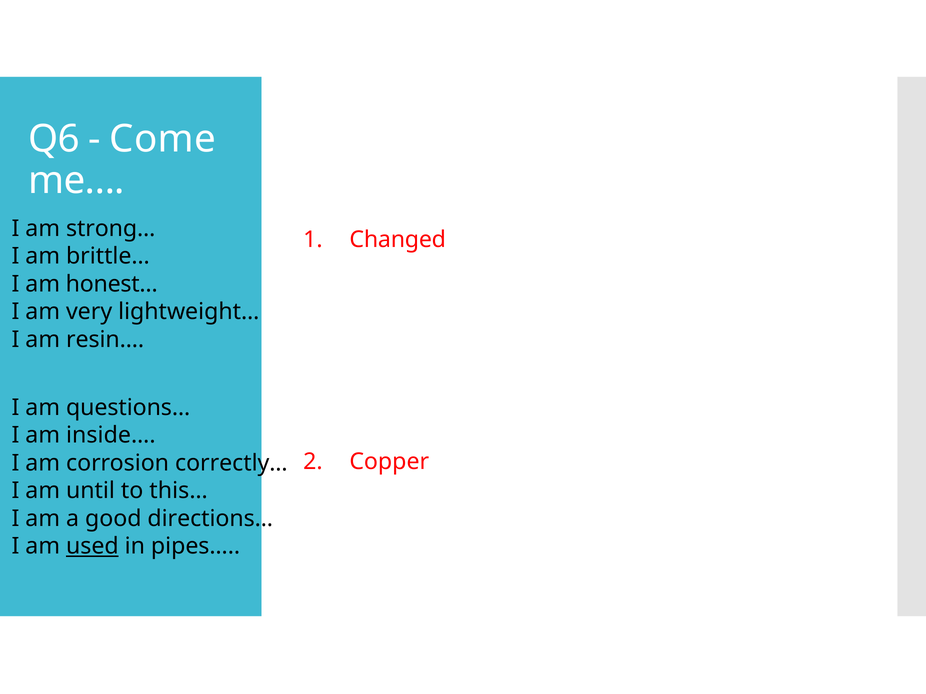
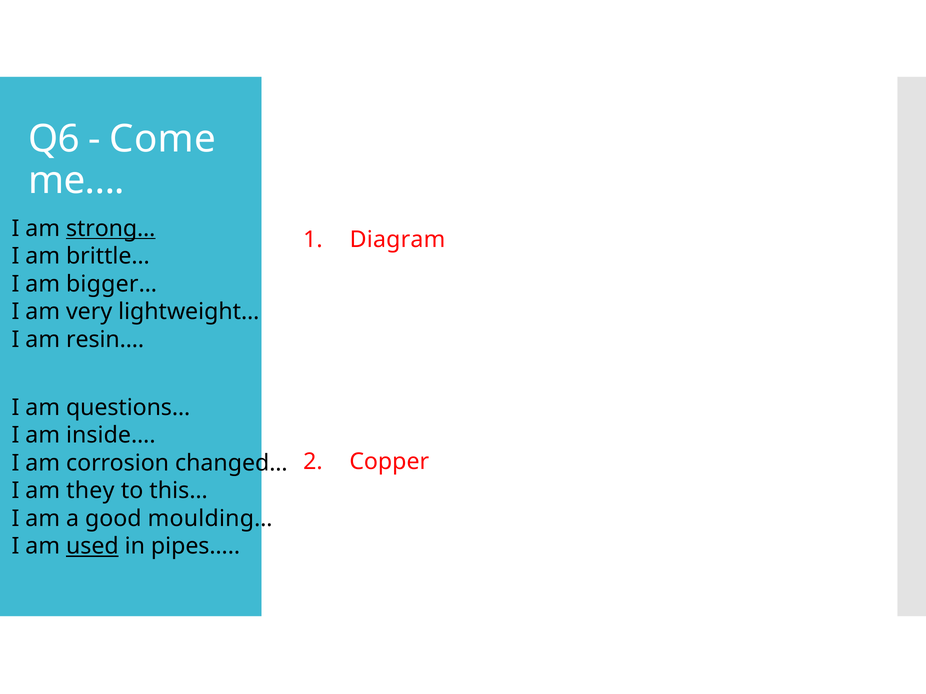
strong… underline: none -> present
Changed: Changed -> Diagram
honest…: honest… -> bigger…
correctly…: correctly… -> changed…
until: until -> they
directions…: directions… -> moulding…
